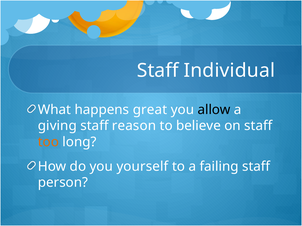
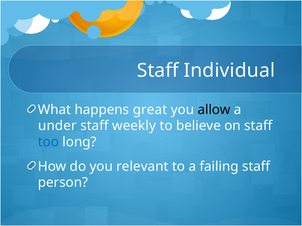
giving: giving -> under
reason: reason -> weekly
too colour: orange -> blue
yourself: yourself -> relevant
